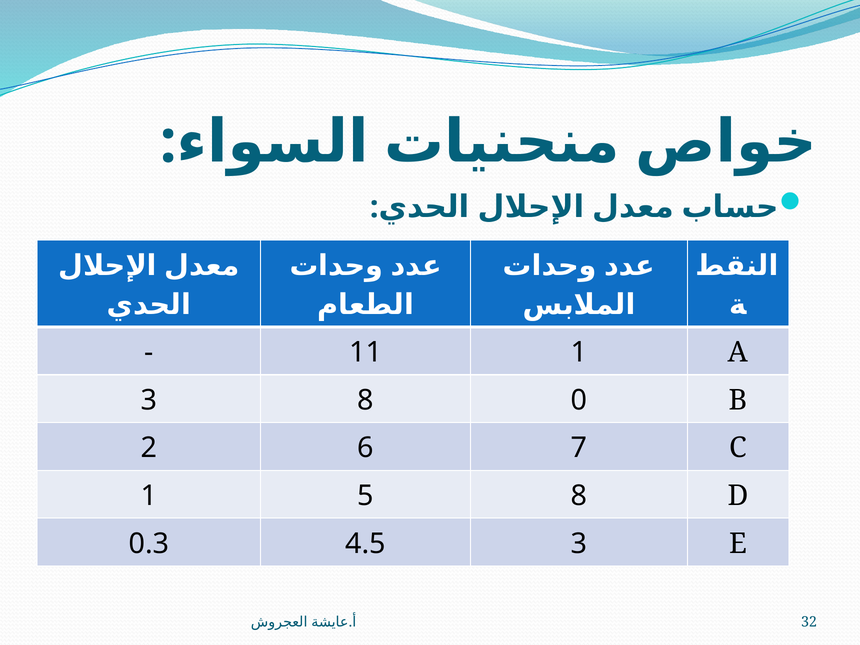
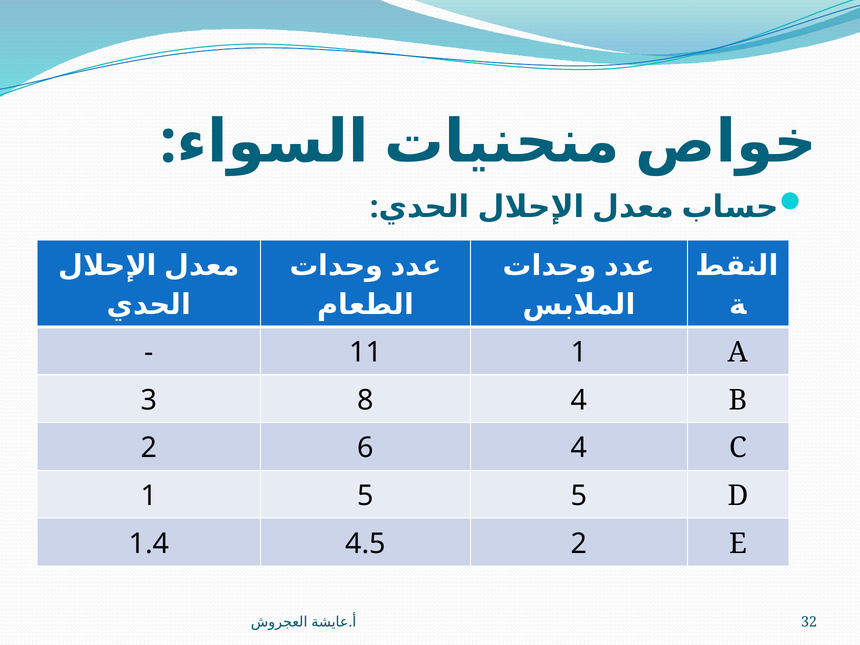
8 0: 0 -> 4
6 7: 7 -> 4
5 8: 8 -> 5
0.3: 0.3 -> 1.4
4.5 3: 3 -> 2
